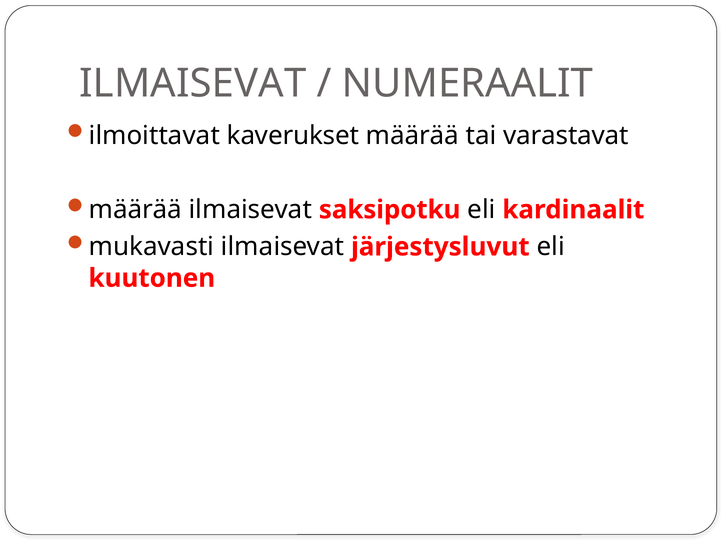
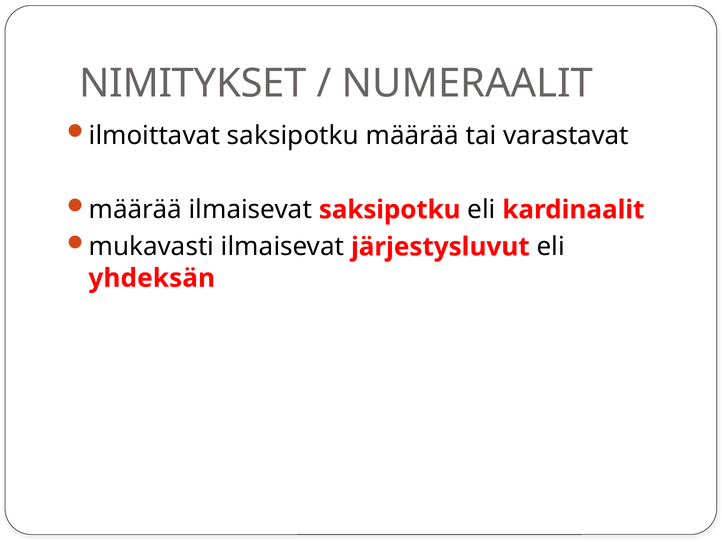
ILMAISEVAT at (193, 83): ILMAISEVAT -> NIMITYKSET
ilmoittavat kaverukset: kaverukset -> saksipotku
kuutonen: kuutonen -> yhdeksän
